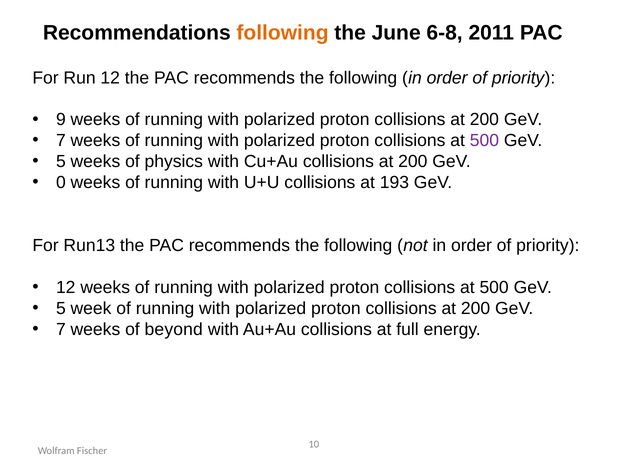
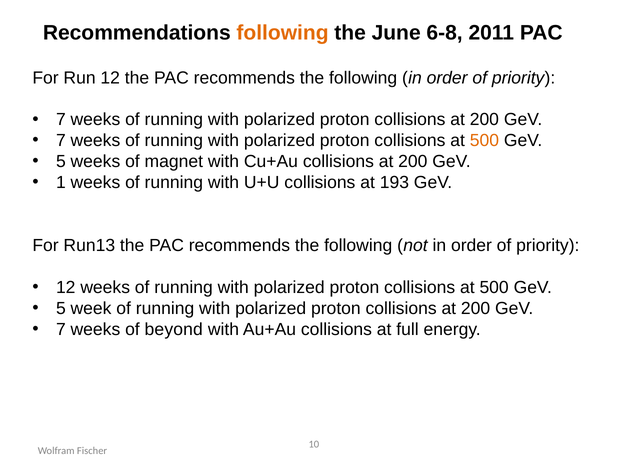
9 at (61, 120): 9 -> 7
500 at (484, 141) colour: purple -> orange
physics: physics -> magnet
0: 0 -> 1
